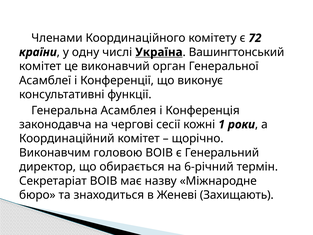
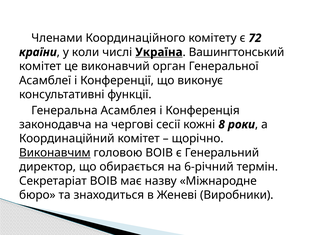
одну: одну -> коли
1: 1 -> 8
Виконавчим underline: none -> present
Захищають: Захищають -> Виробники
